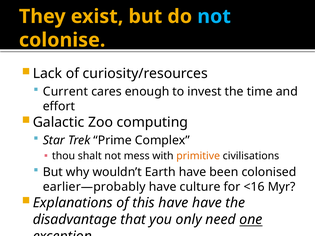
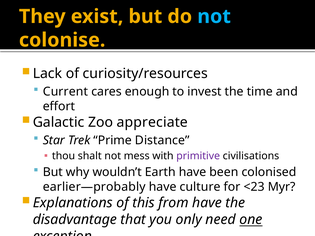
computing: computing -> appreciate
Complex: Complex -> Distance
primitive colour: orange -> purple
<16: <16 -> <23
this have: have -> from
